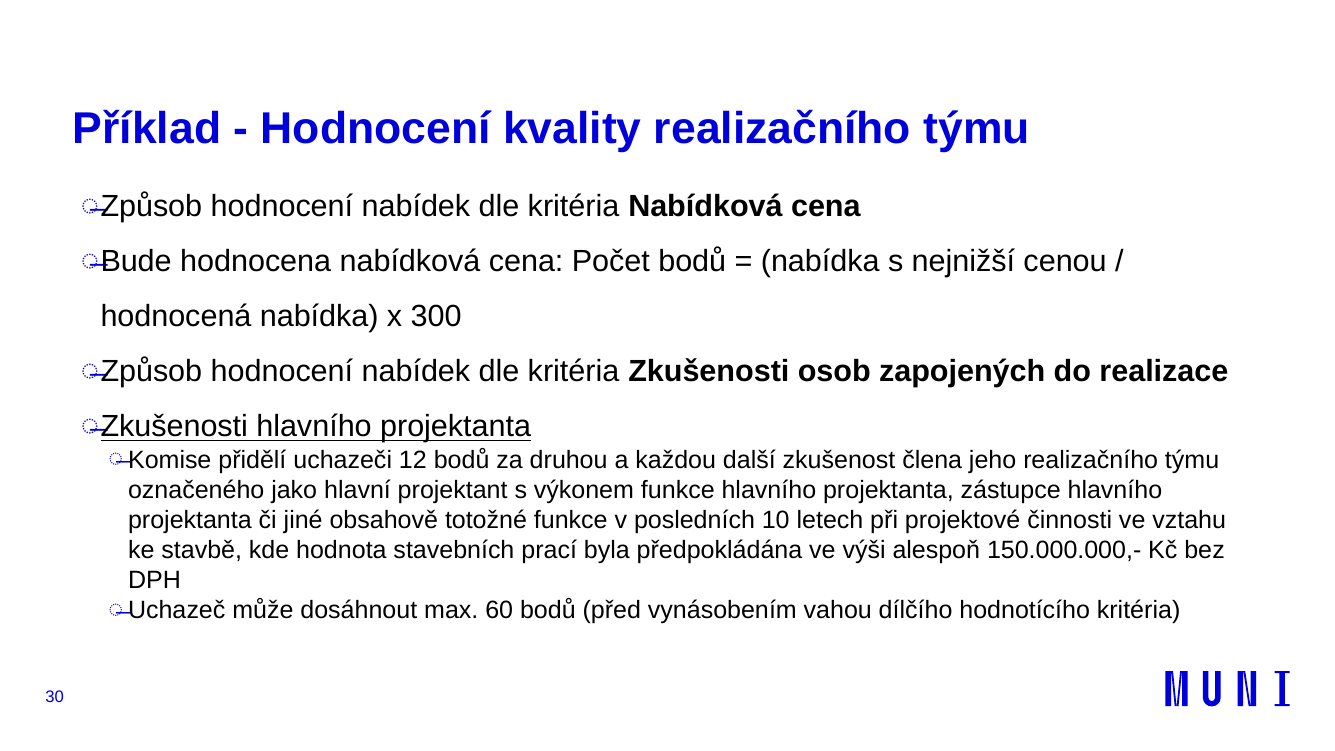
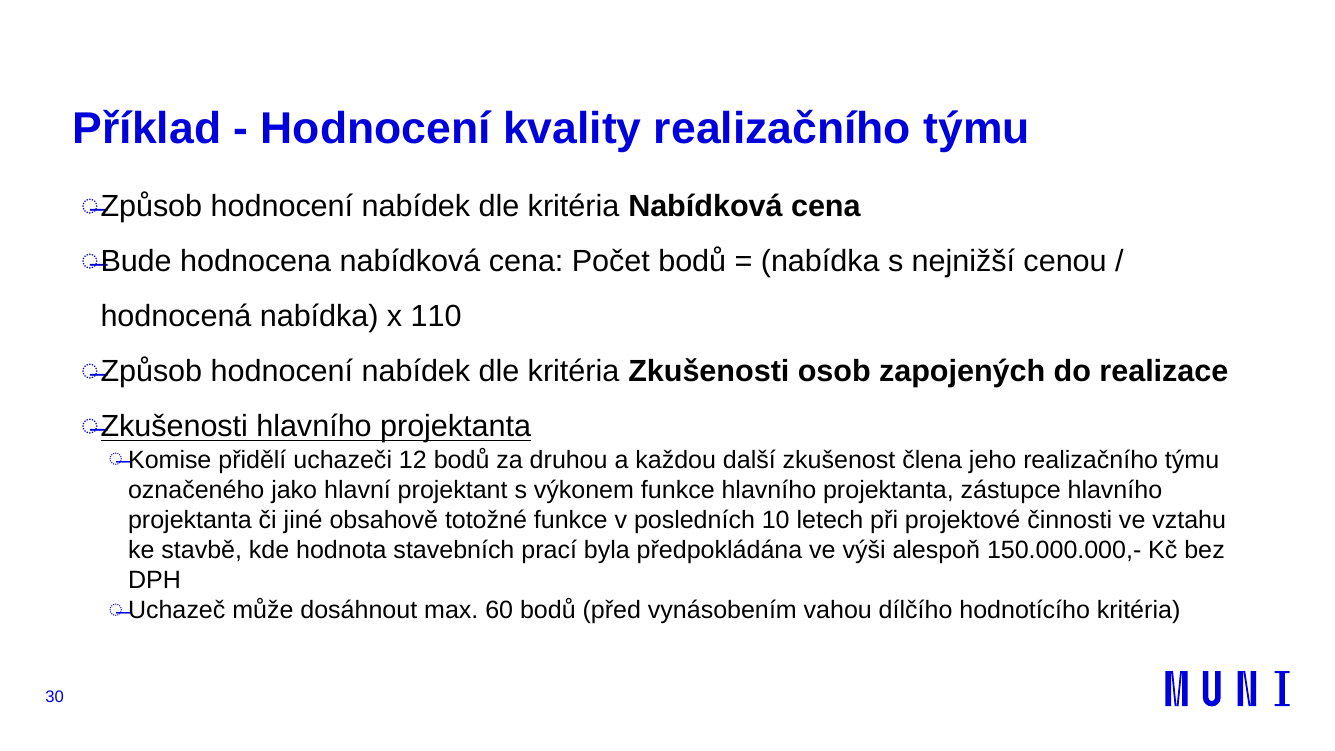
300: 300 -> 110
